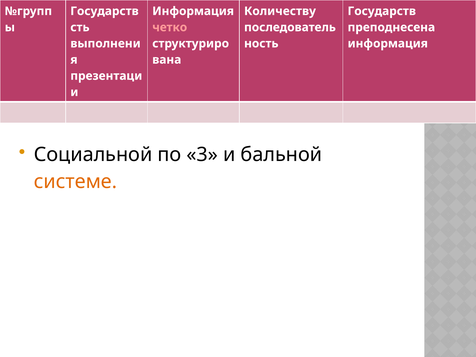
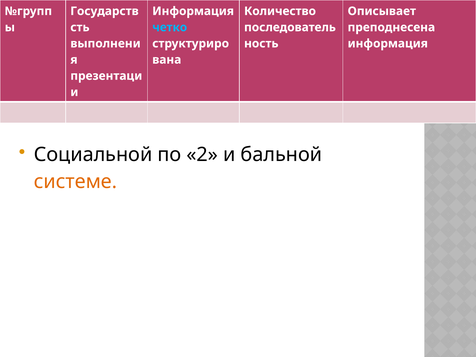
Количеству: Количеству -> Количество
Государств at (382, 11): Государств -> Описывает
четко colour: pink -> light blue
3: 3 -> 2
